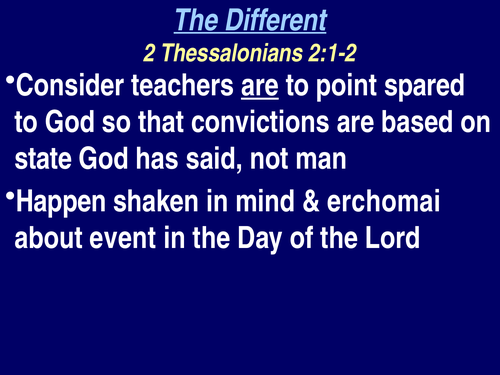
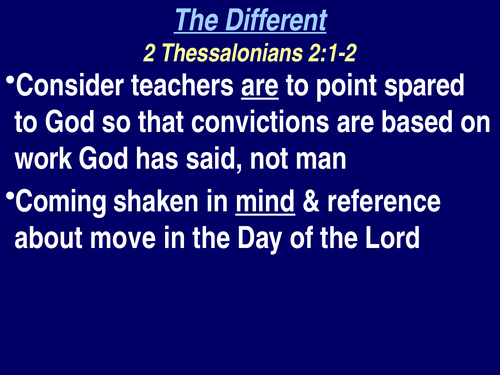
state: state -> work
Happen: Happen -> Coming
mind underline: none -> present
erchomai: erchomai -> reference
event: event -> move
